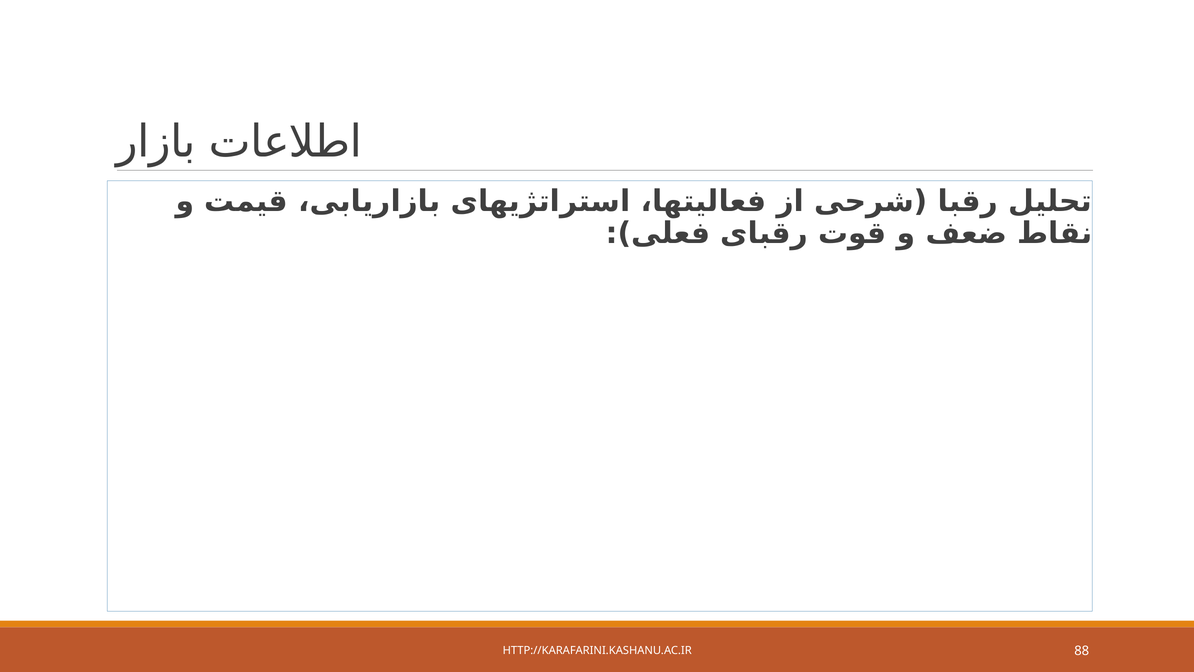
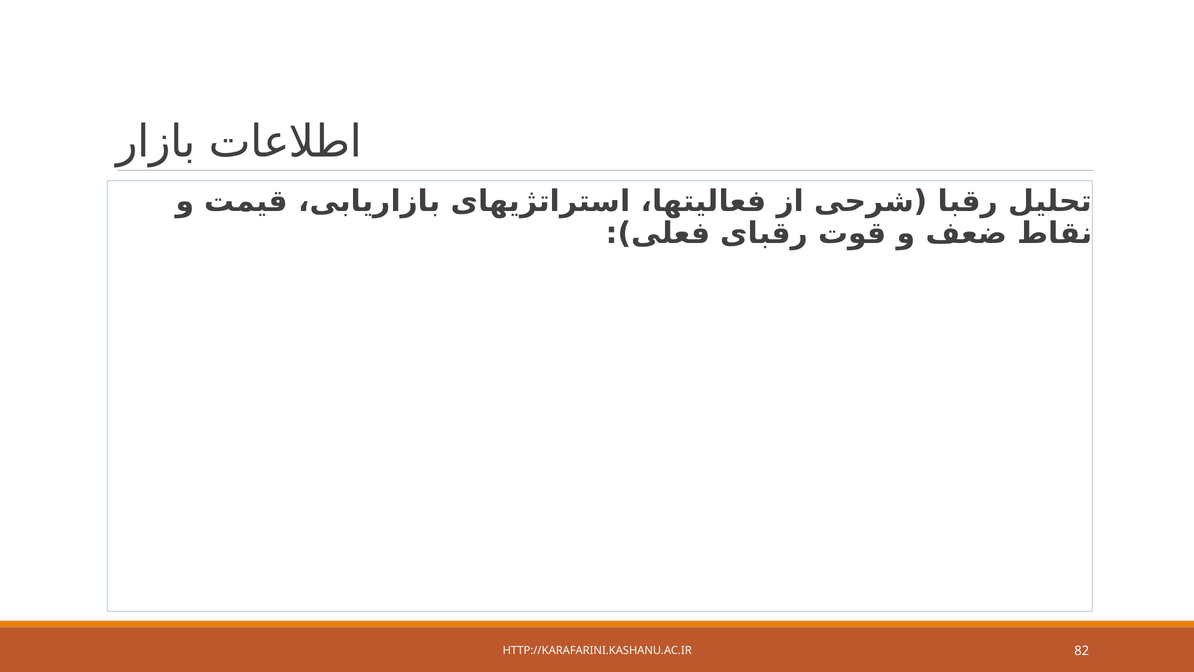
88: 88 -> 82
